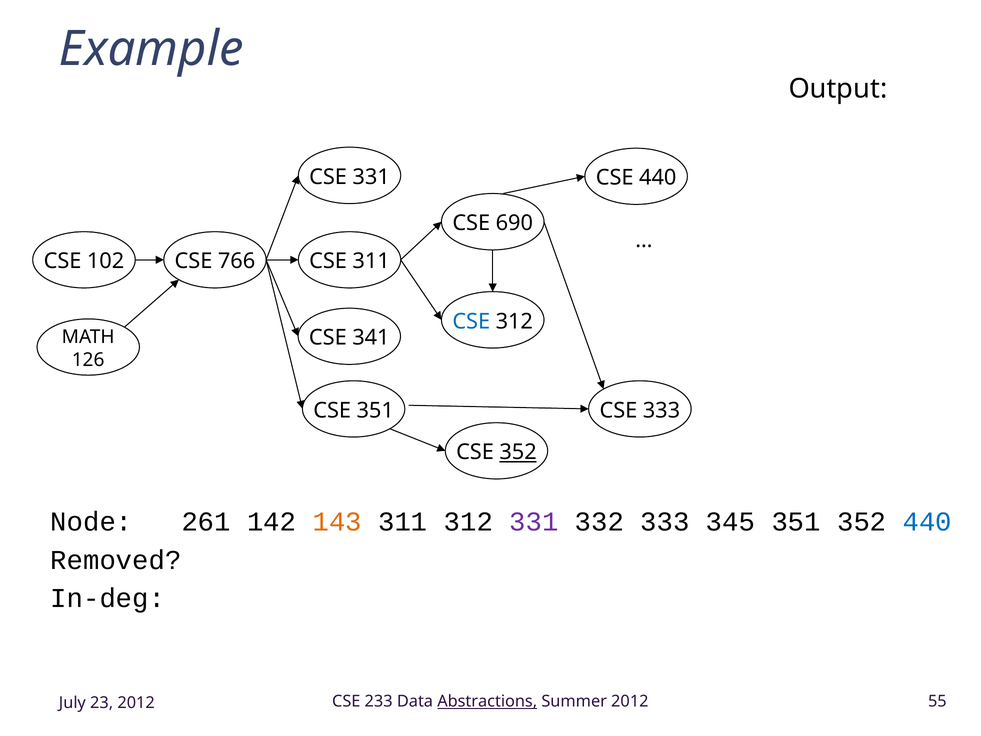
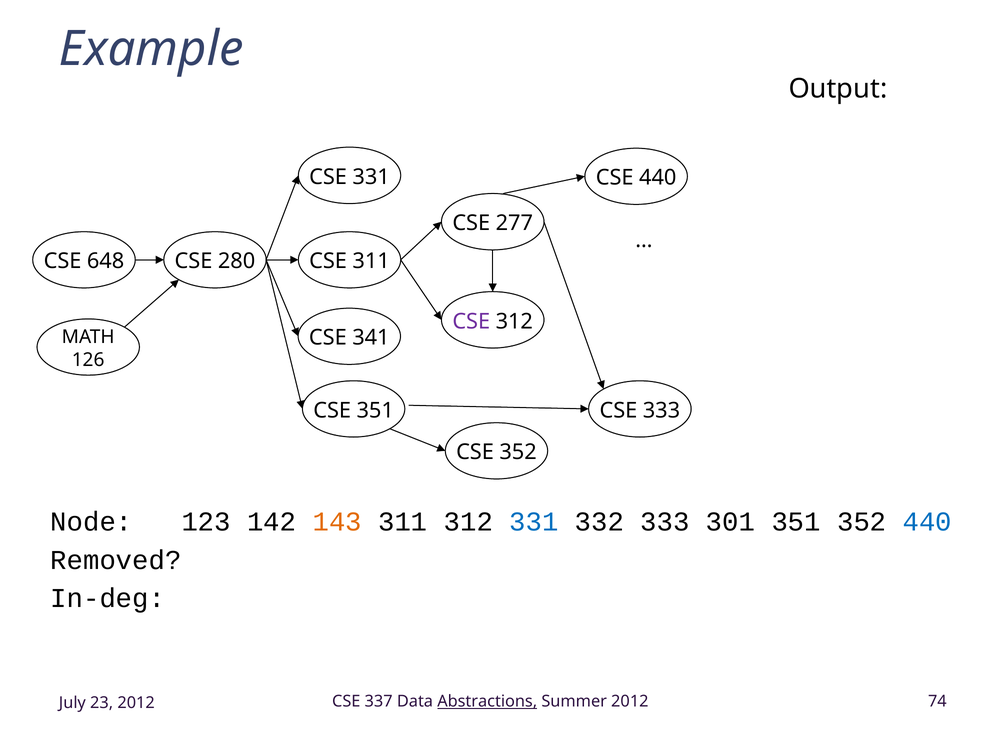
690: 690 -> 277
102: 102 -> 648
766: 766 -> 280
CSE at (471, 321) colour: blue -> purple
352 at (518, 452) underline: present -> none
261: 261 -> 123
331 at (534, 522) colour: purple -> blue
345: 345 -> 301
233: 233 -> 337
55: 55 -> 74
